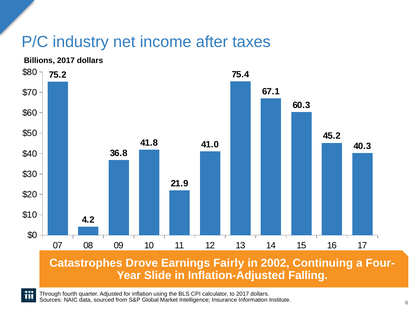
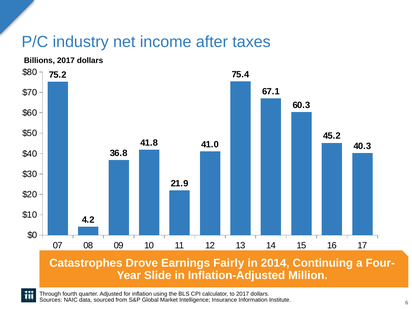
2002: 2002 -> 2014
Falling: Falling -> Million
